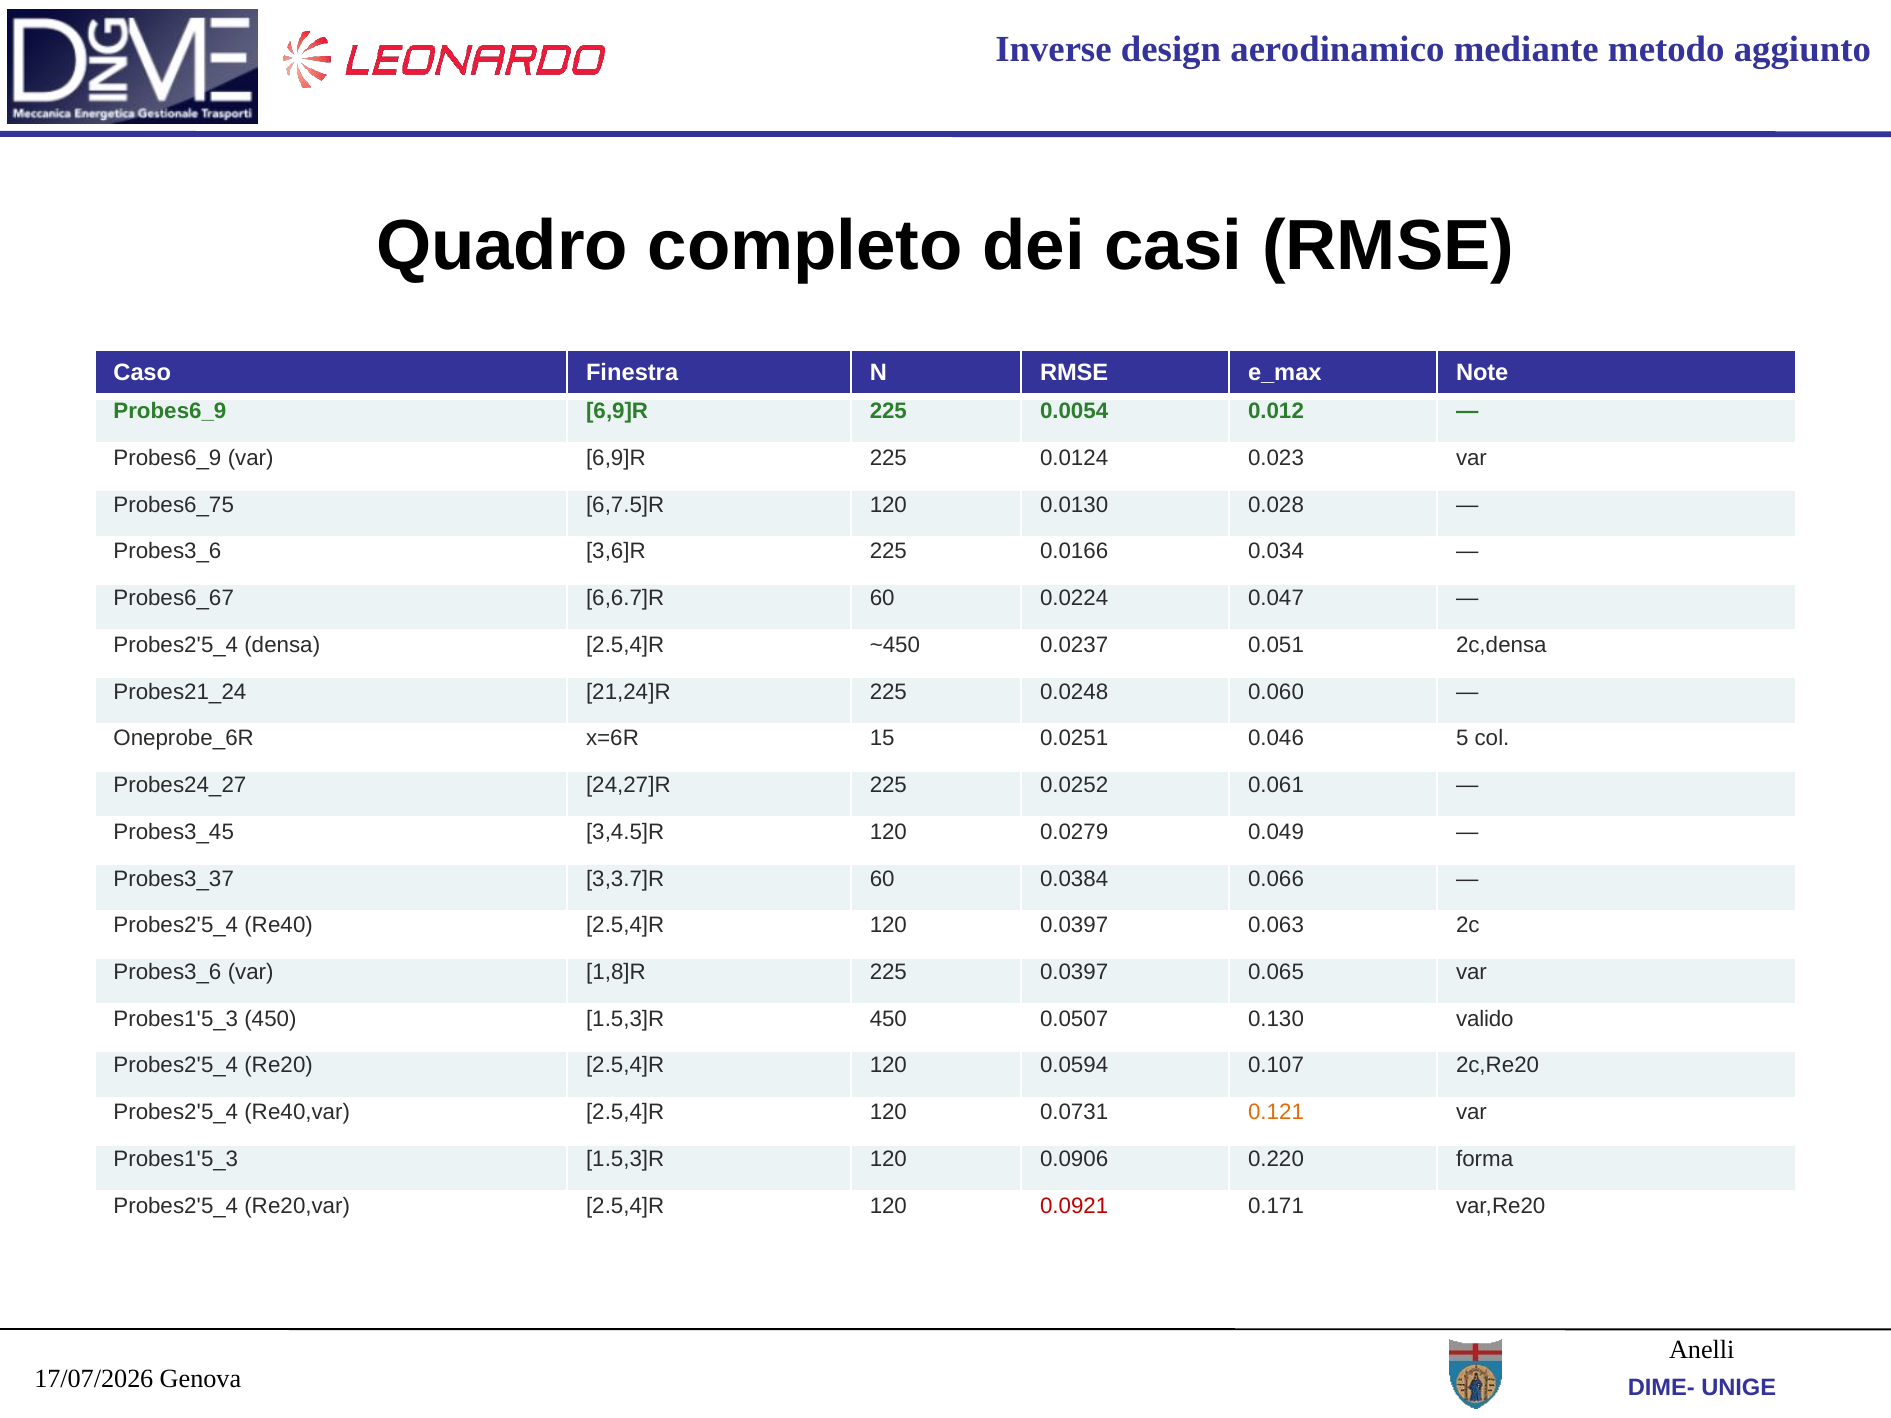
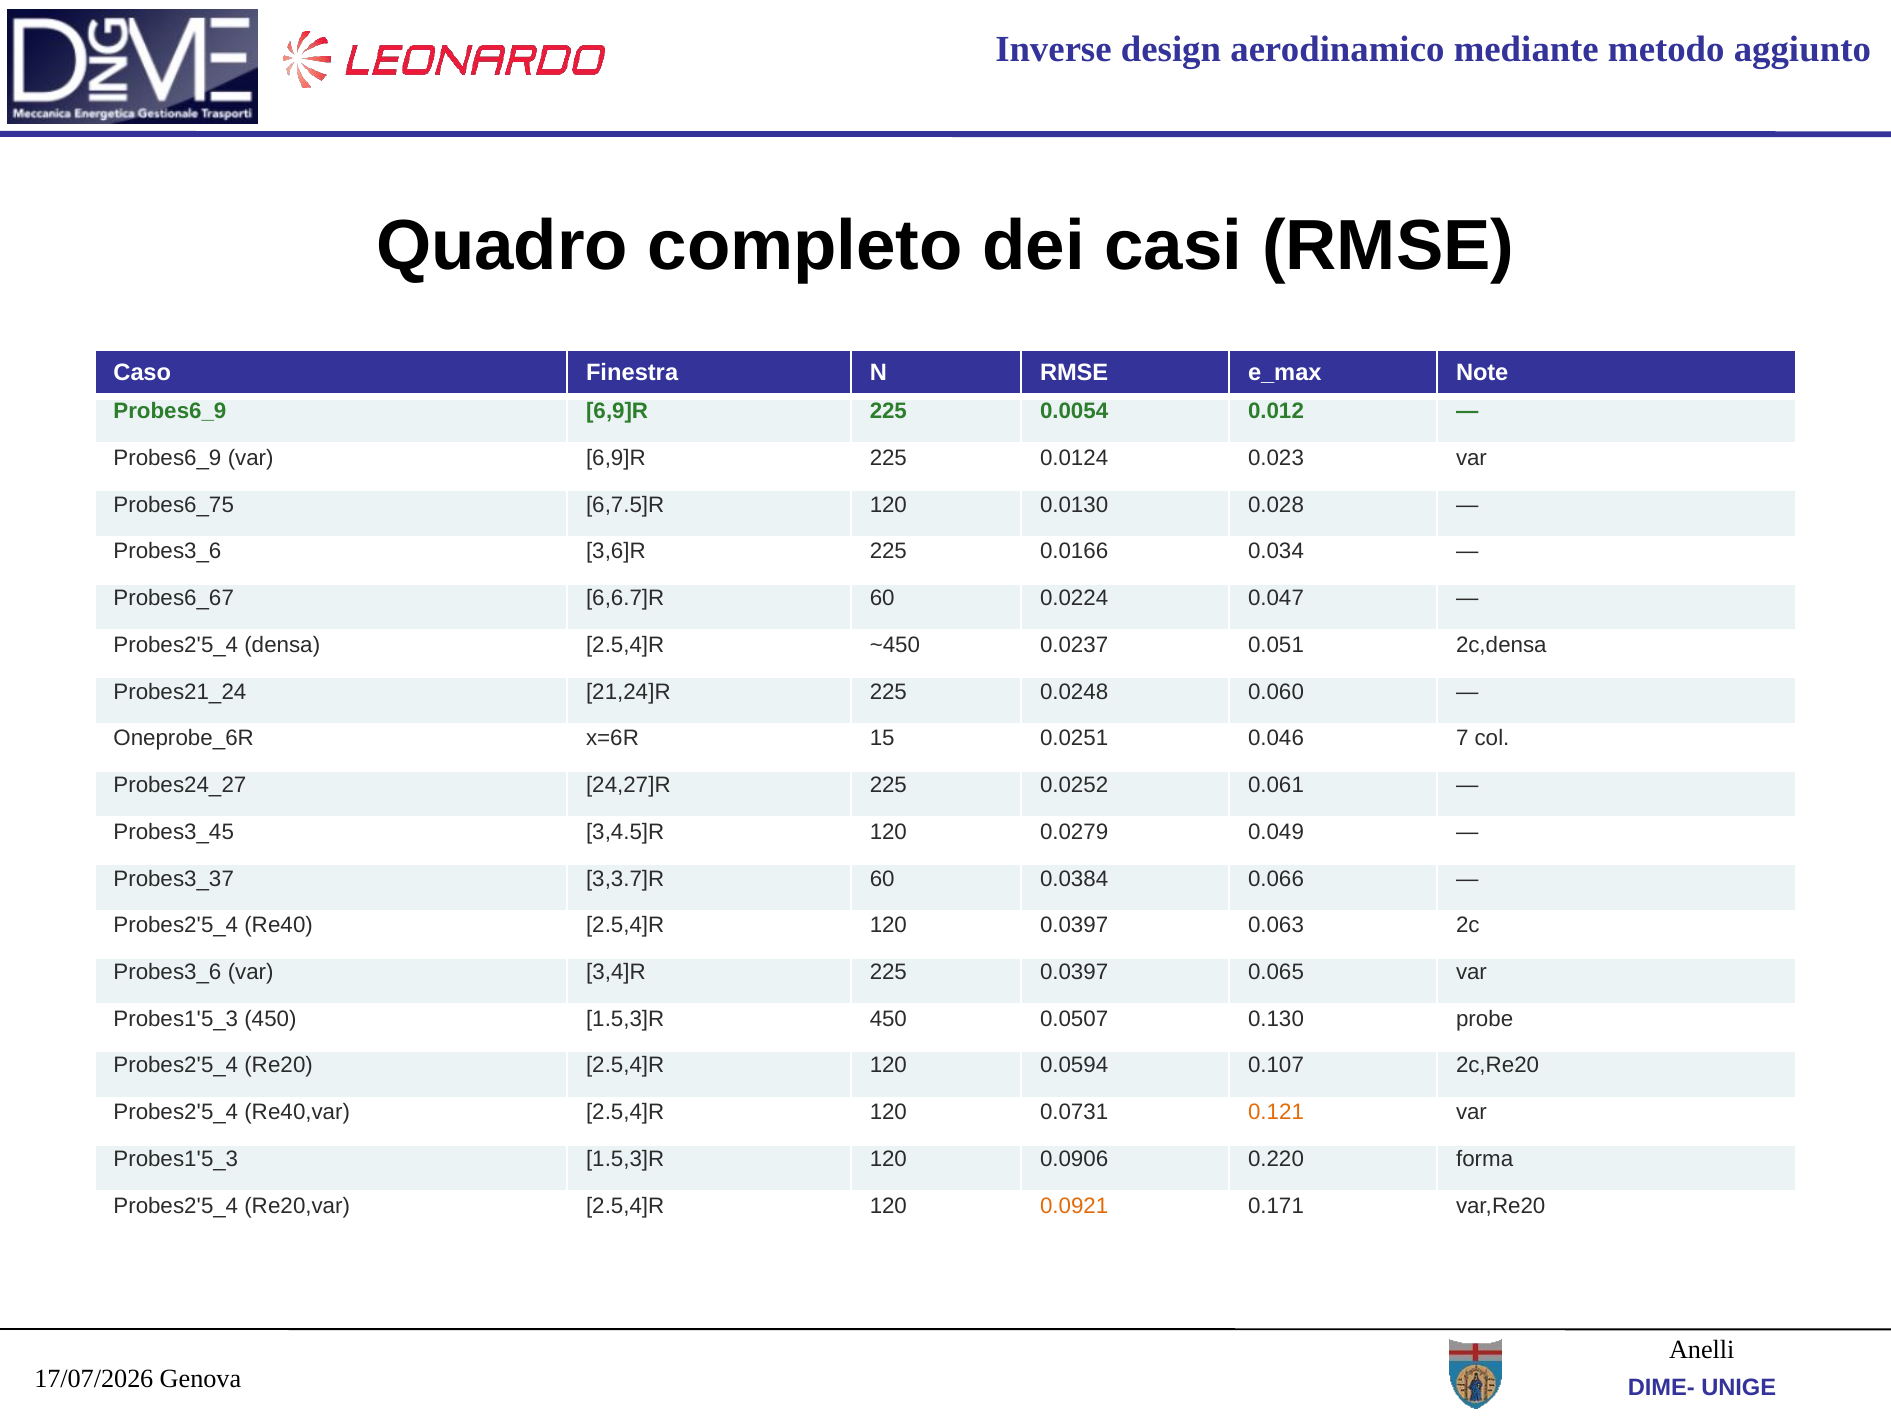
5: 5 -> 7
1,8]R: 1,8]R -> 3,4]R
valido: valido -> probe
0.0921 colour: red -> orange
